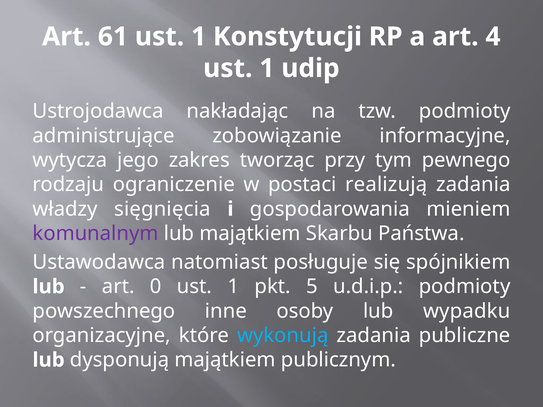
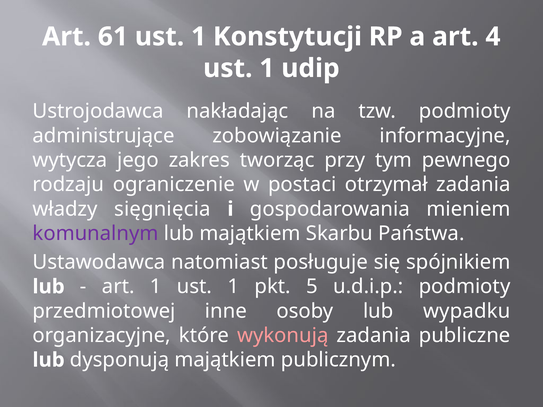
realizują: realizują -> otrzymał
art 0: 0 -> 1
powszechnego: powszechnego -> przedmiotowej
wykonują colour: light blue -> pink
